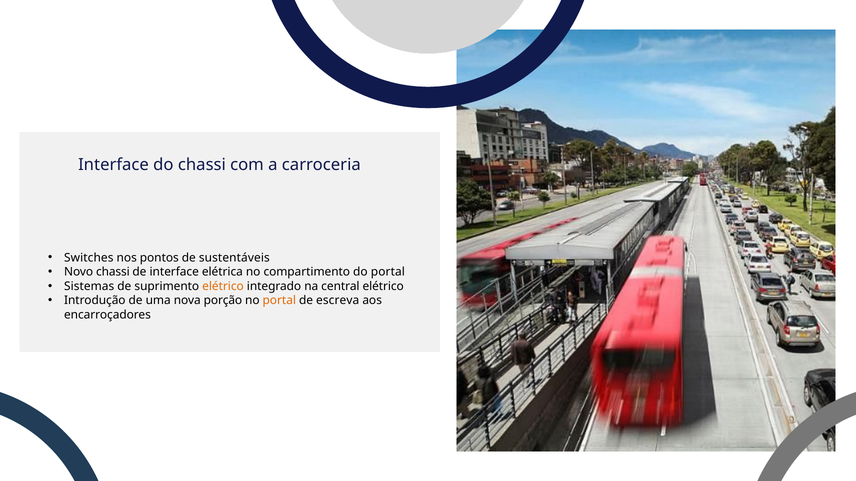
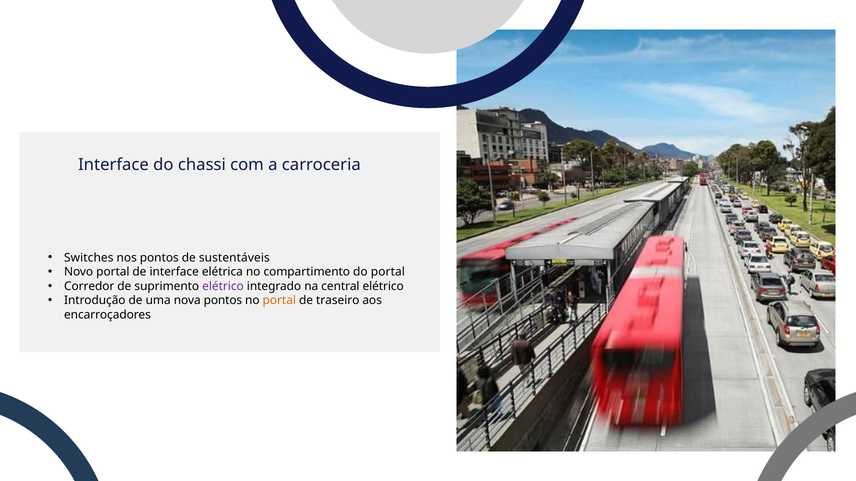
Novo chassi: chassi -> portal
Sistemas: Sistemas -> Corredor
elétrico at (223, 287) colour: orange -> purple
nova porção: porção -> pontos
escreva: escreva -> traseiro
